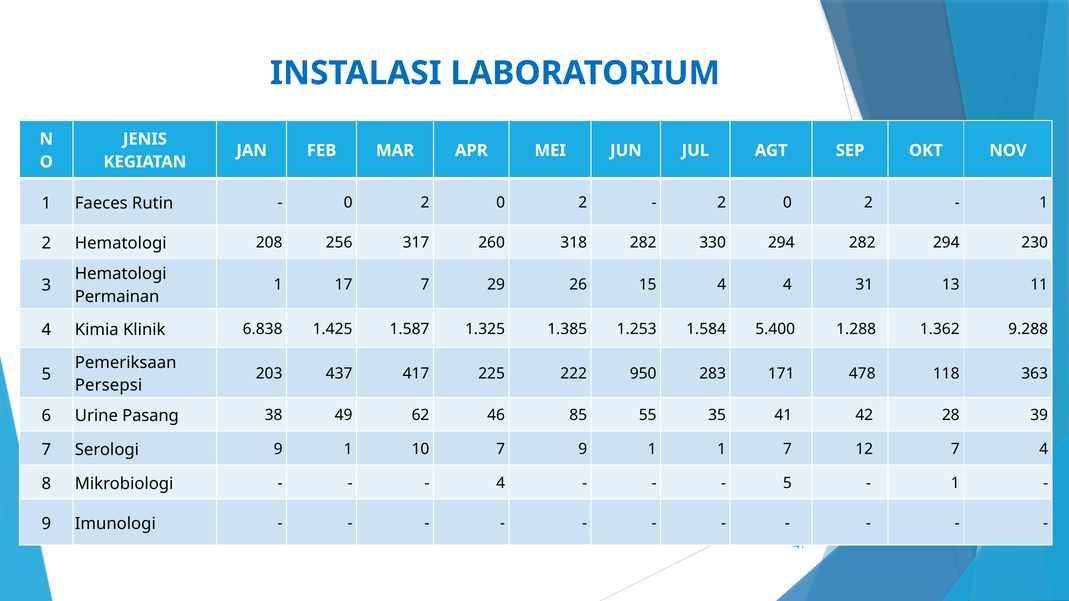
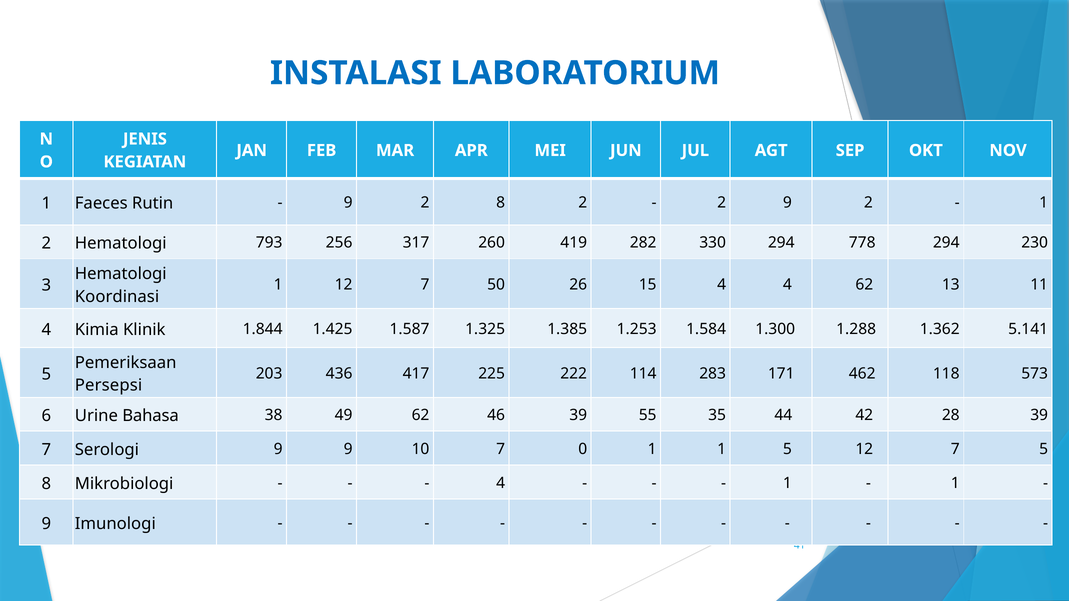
0 at (348, 203): 0 -> 9
0 at (501, 203): 0 -> 8
0 at (787, 203): 0 -> 9
208: 208 -> 793
318: 318 -> 419
294 282: 282 -> 778
1 17: 17 -> 12
29: 29 -> 50
4 31: 31 -> 62
Permainan: Permainan -> Koordinasi
6.838: 6.838 -> 1.844
5.400: 5.400 -> 1.300
9.288: 9.288 -> 5.141
437: 437 -> 436
950: 950 -> 114
478: 478 -> 462
363: 363 -> 573
Pasang: Pasang -> Bahasa
46 85: 85 -> 39
35 41: 41 -> 44
Serologi 9 1: 1 -> 9
7 9: 9 -> 0
1 7: 7 -> 5
7 4: 4 -> 5
5 at (787, 483): 5 -> 1
